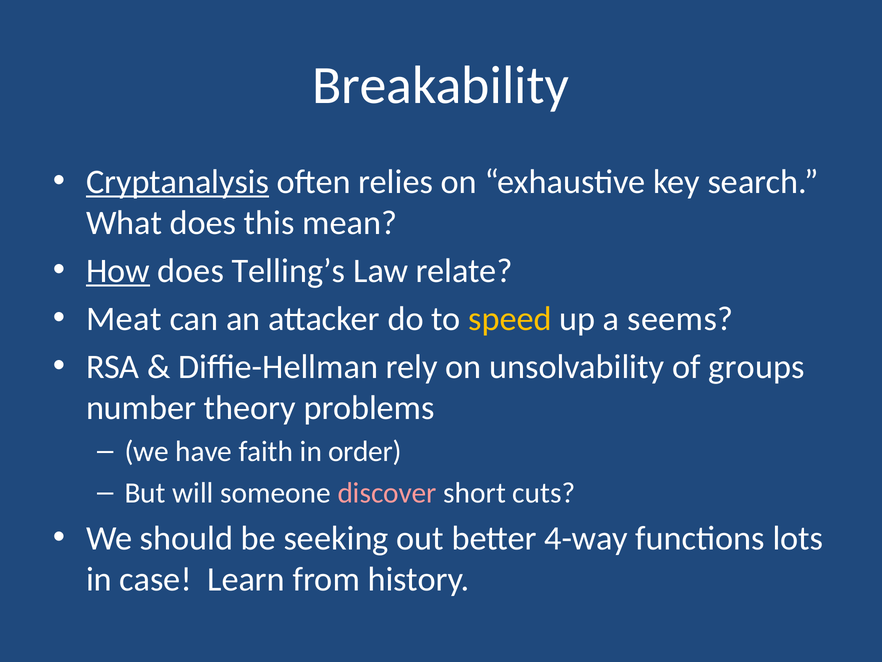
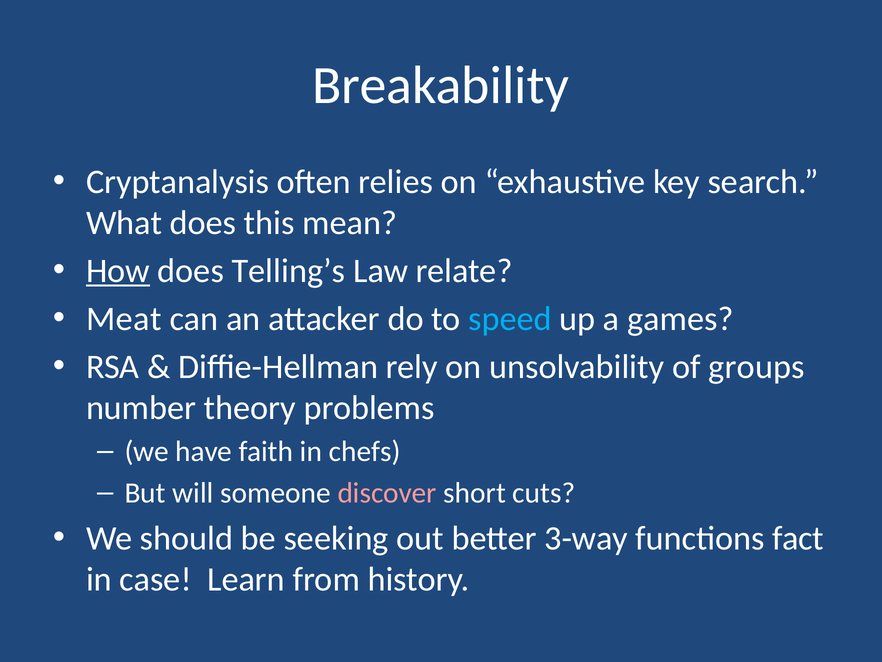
Cryptanalysis underline: present -> none
speed colour: yellow -> light blue
seems: seems -> games
order: order -> chefs
4-way: 4-way -> 3-way
lots: lots -> fact
